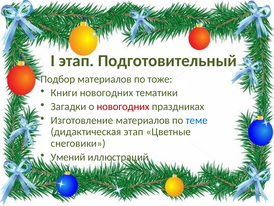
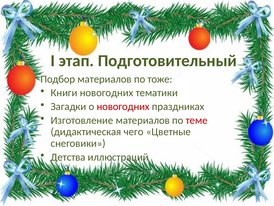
теме colour: blue -> red
дидактическая этап: этап -> чего
Умений: Умений -> Детства
